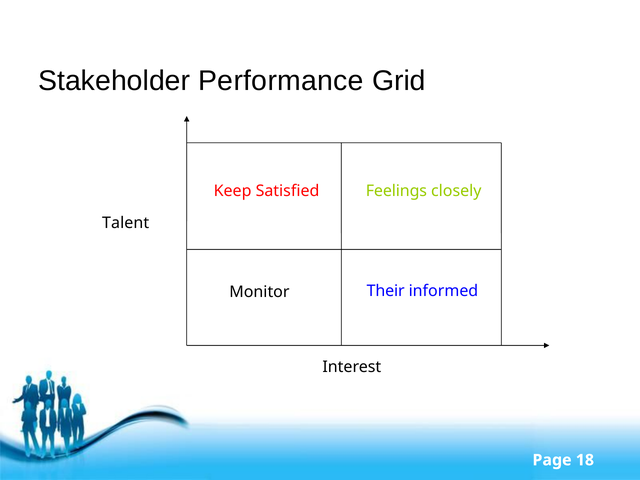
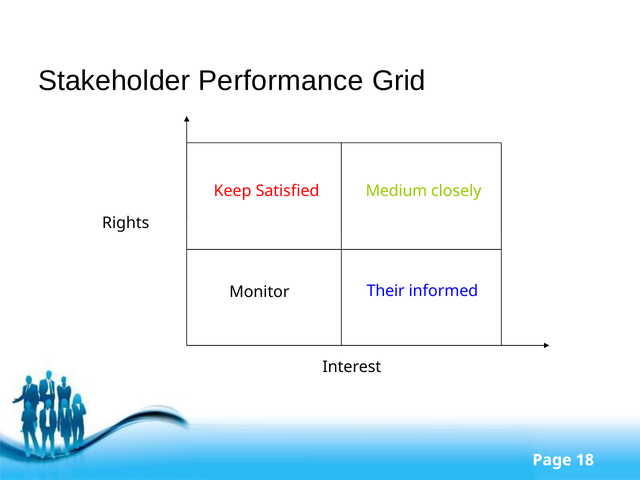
Feelings: Feelings -> Medium
Talent: Talent -> Rights
